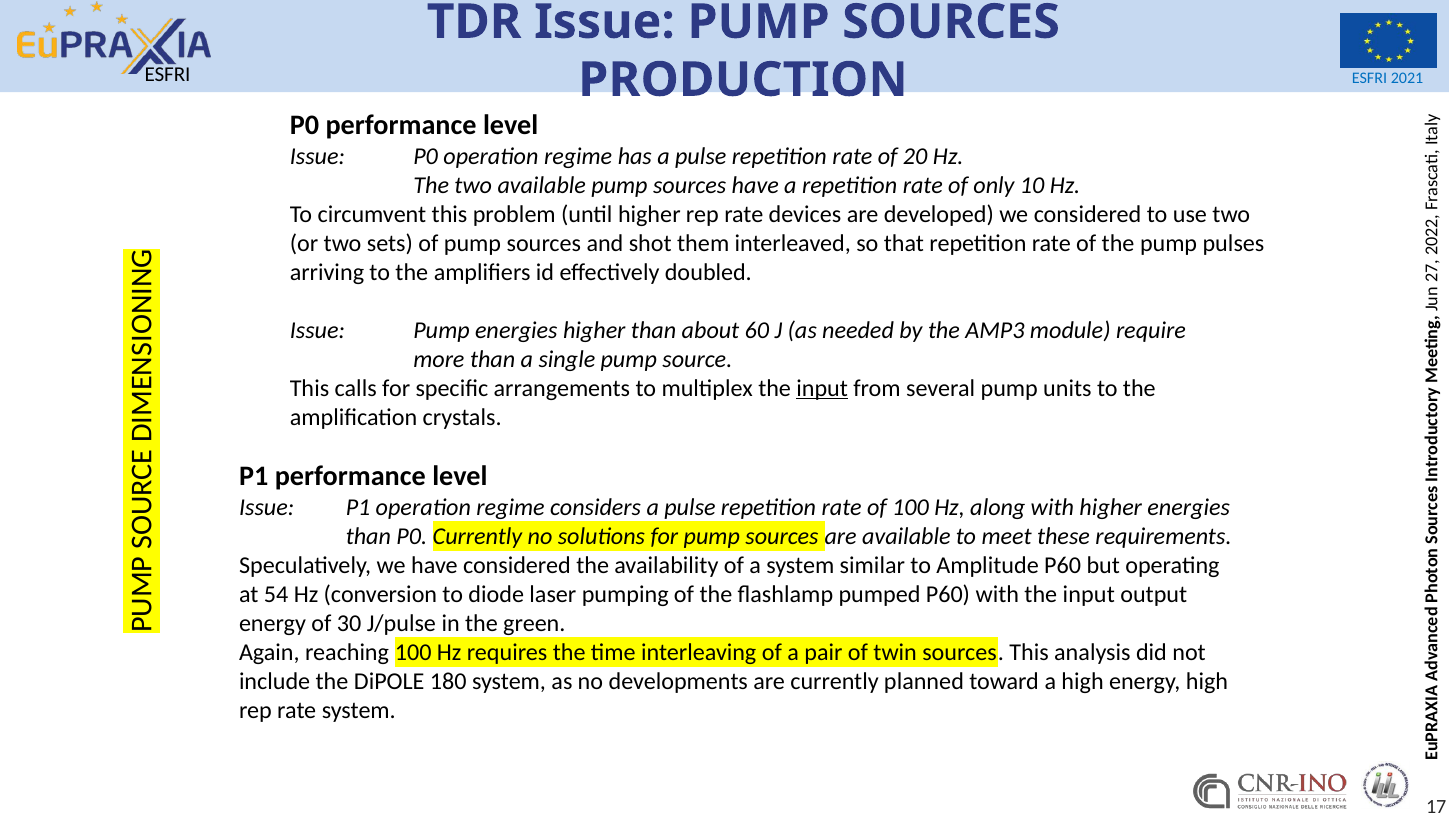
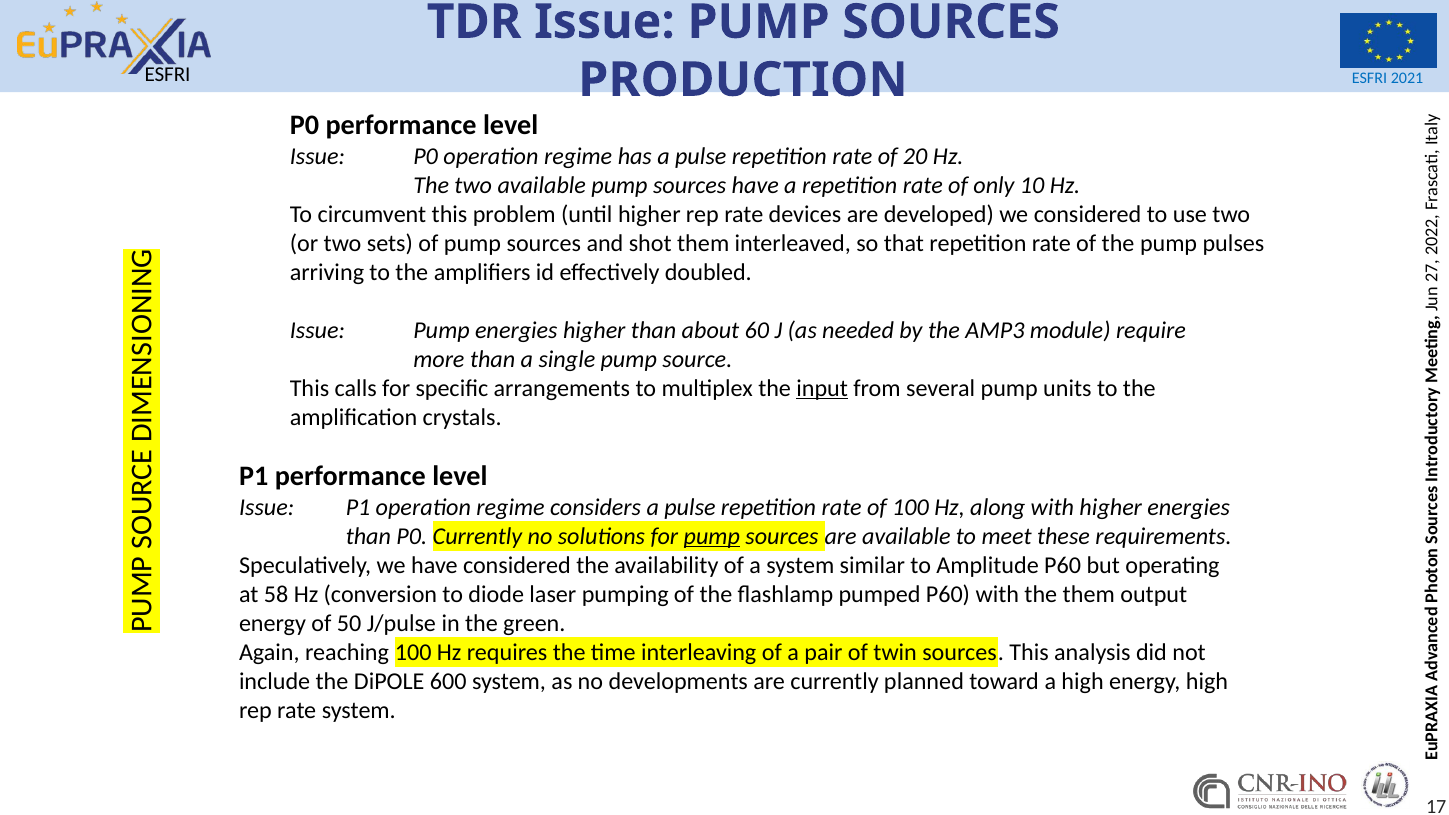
pump at (712, 536) underline: none -> present
54: 54 -> 58
with the input: input -> them
30: 30 -> 50
180: 180 -> 600
